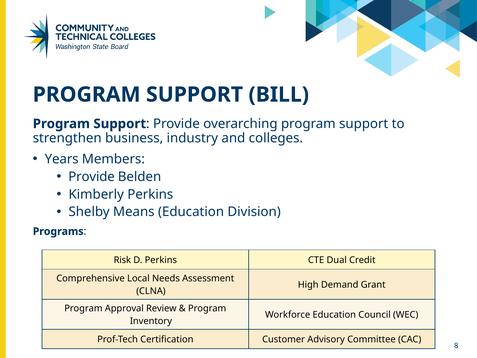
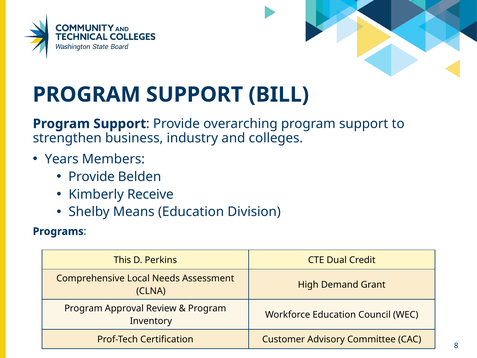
Kimberly Perkins: Perkins -> Receive
Risk: Risk -> This
